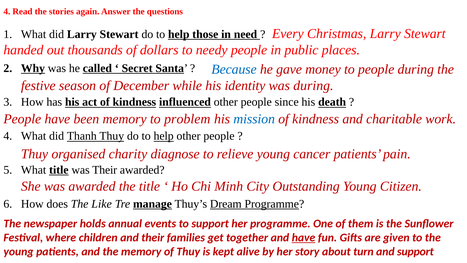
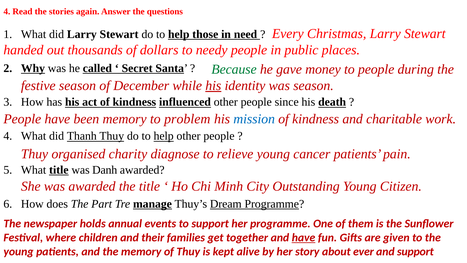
Because colour: blue -> green
his at (213, 86) underline: none -> present
was during: during -> season
was Their: Their -> Danh
Like: Like -> Part
turn: turn -> ever
